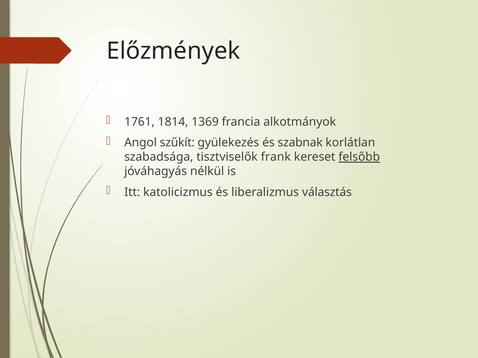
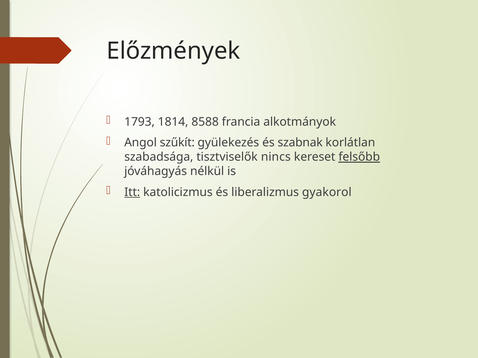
1761: 1761 -> 1793
1369: 1369 -> 8588
frank: frank -> nincs
Itt underline: none -> present
választás: választás -> gyakorol
